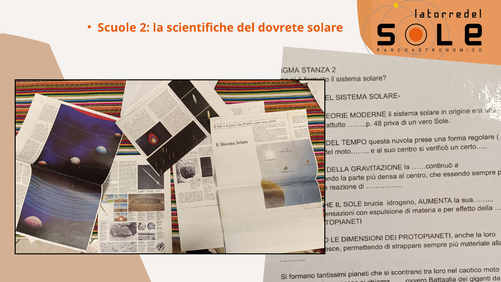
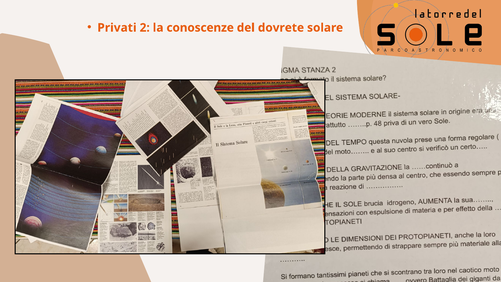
Scuole: Scuole -> Privati
scientifiche: scientifiche -> conoscenze
